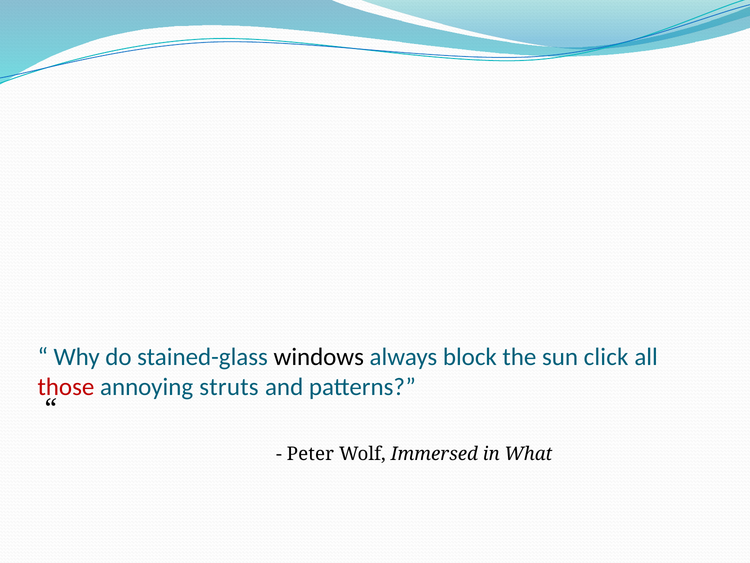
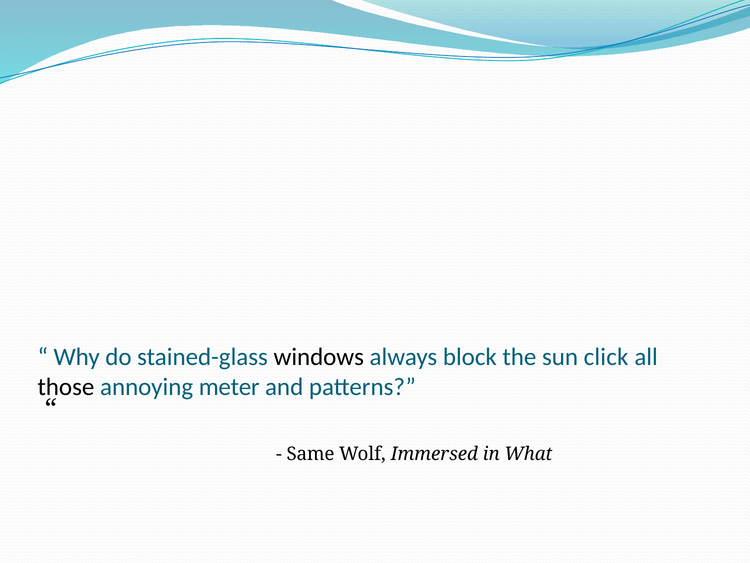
those colour: red -> black
struts: struts -> meter
Peter: Peter -> Same
